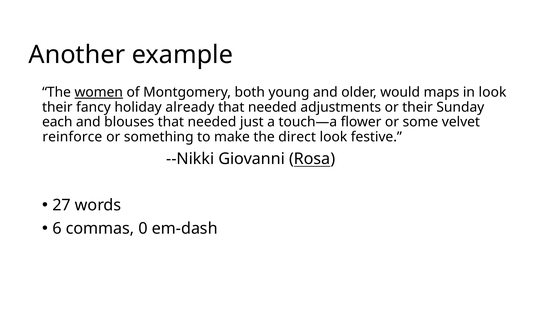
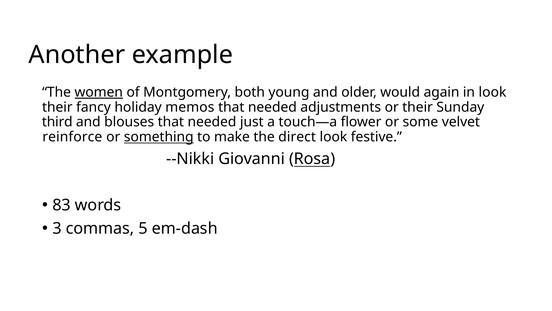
maps: maps -> again
already: already -> memos
each: each -> third
something underline: none -> present
27: 27 -> 83
6: 6 -> 3
0: 0 -> 5
